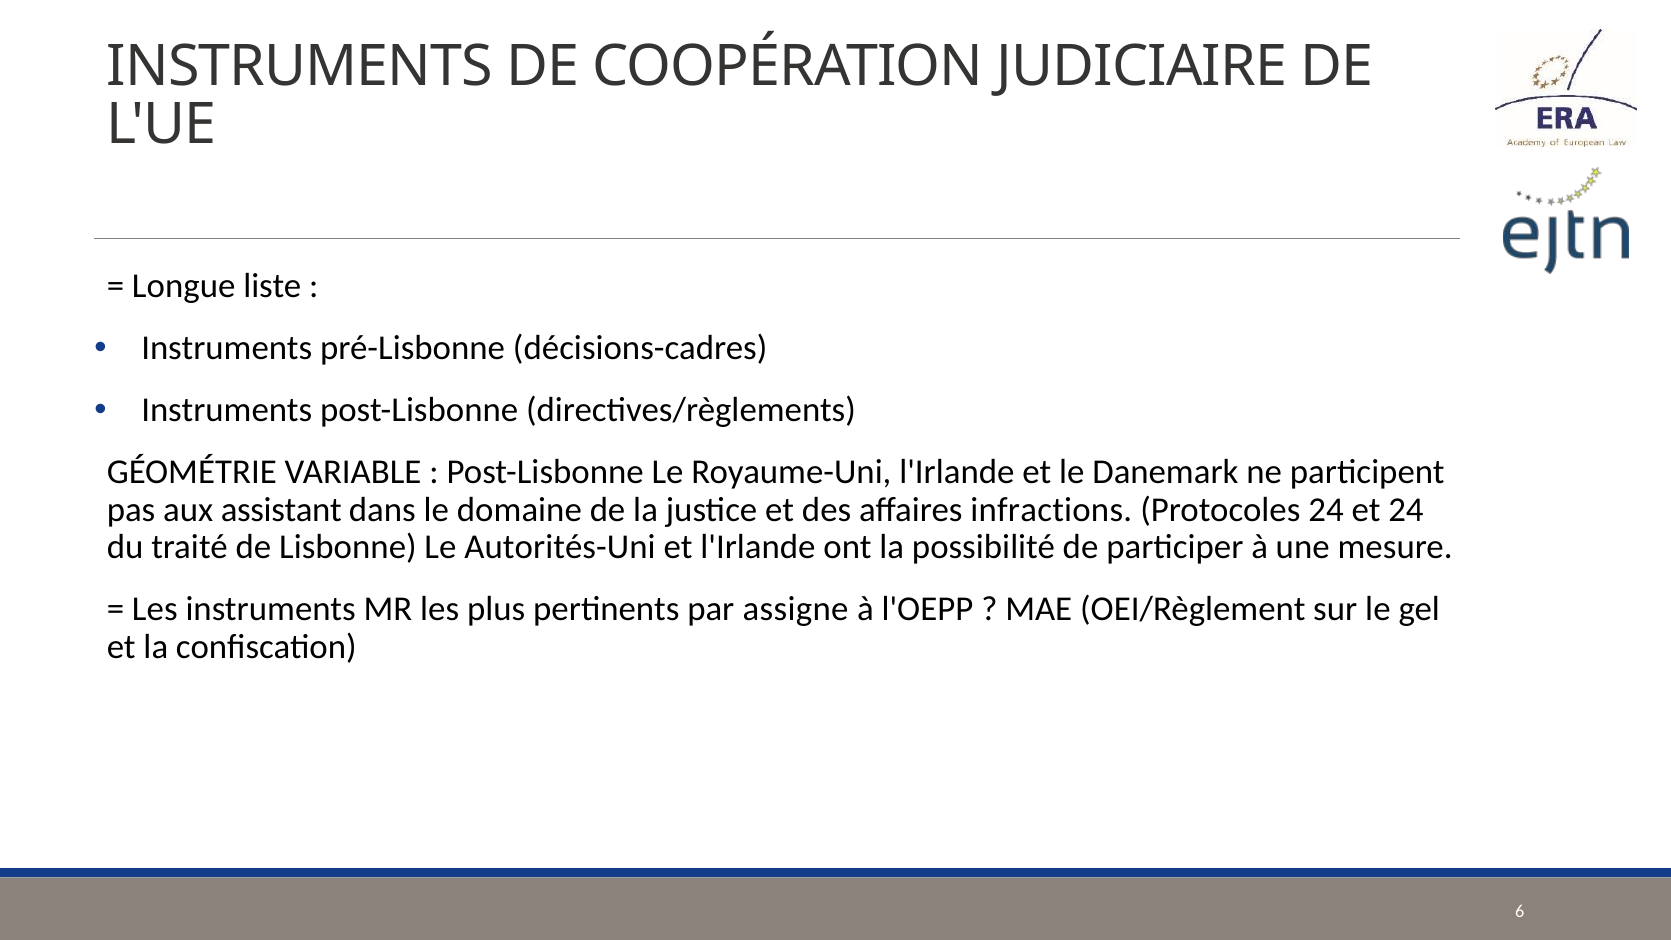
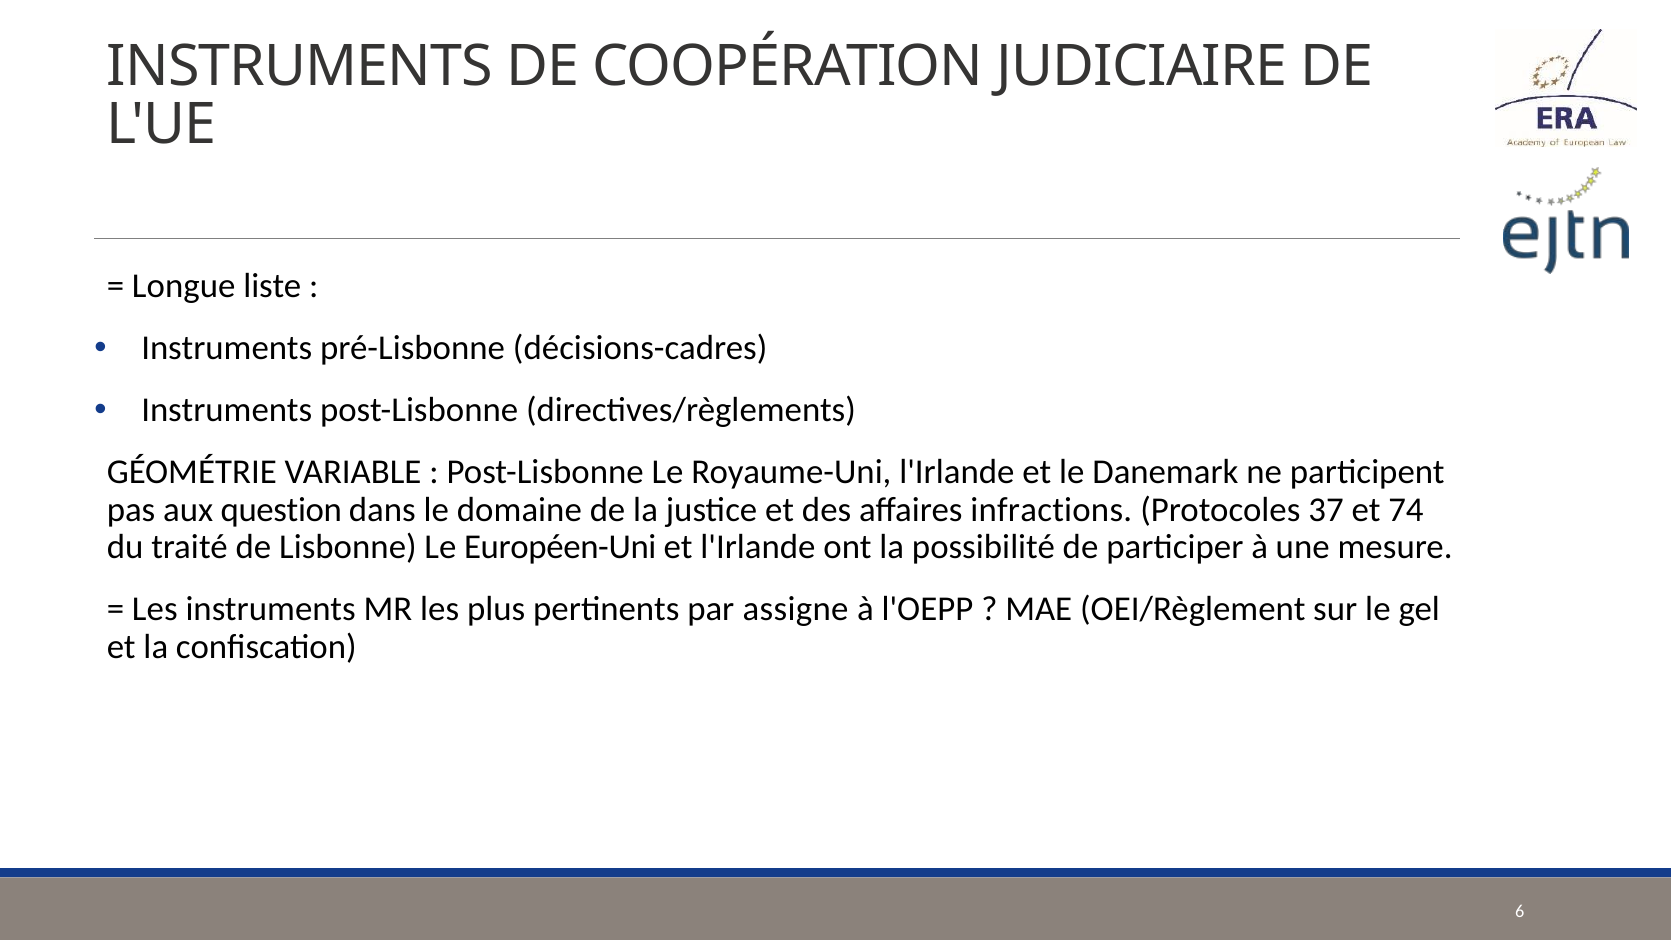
assistant: assistant -> question
Protocoles 24: 24 -> 37
et 24: 24 -> 74
Autorités-Uni: Autorités-Uni -> Européen-Uni
